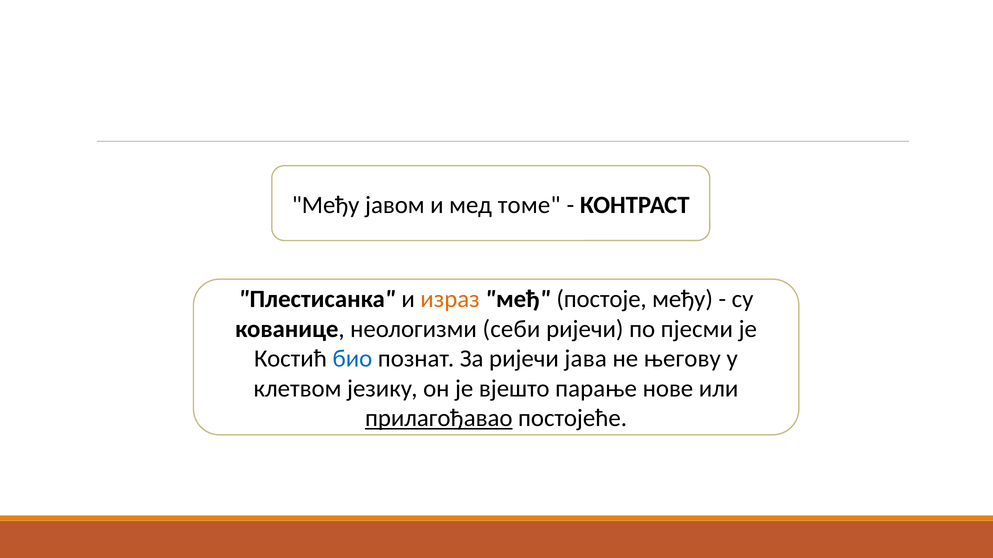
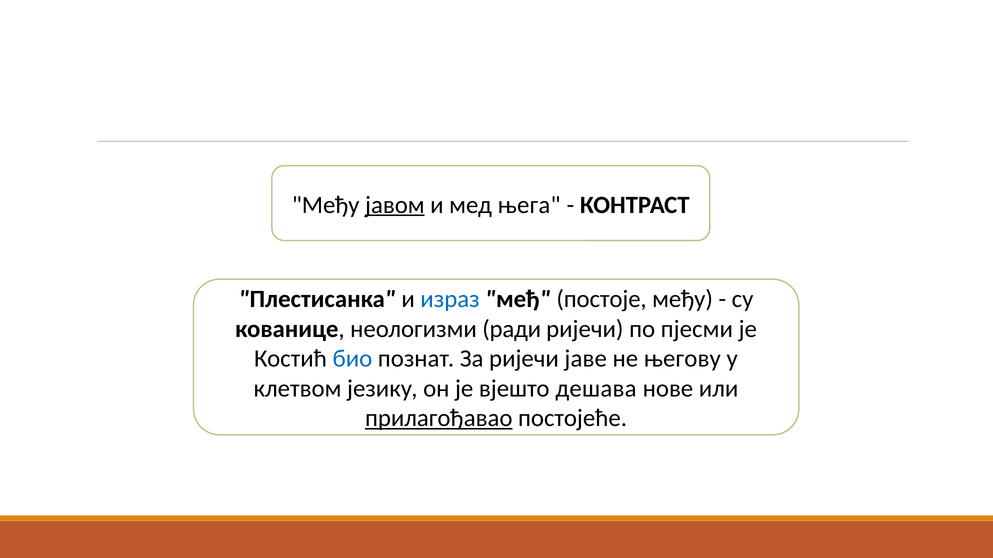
јавом underline: none -> present
томе: томе -> њега
израз colour: orange -> blue
себи: себи -> ради
јава: јава -> јаве
парање: парање -> дешава
